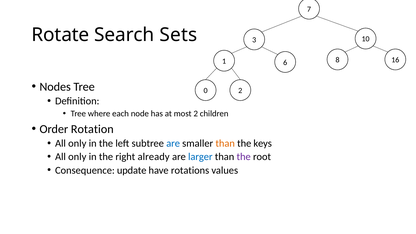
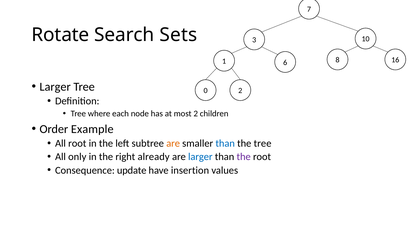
Nodes at (55, 87): Nodes -> Larger
Rotation: Rotation -> Example
only at (77, 143): only -> root
are at (173, 143) colour: blue -> orange
than at (225, 143) colour: orange -> blue
the keys: keys -> tree
rotations: rotations -> insertion
